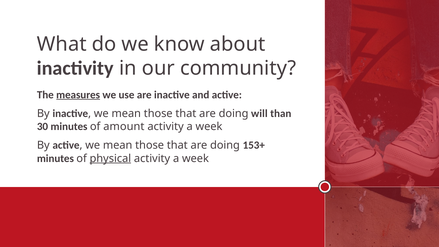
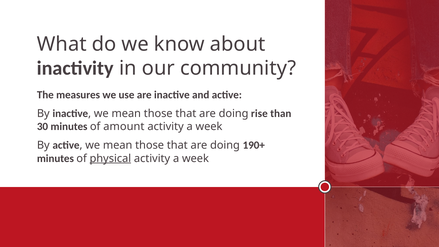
measures underline: present -> none
will: will -> rise
153+: 153+ -> 190+
